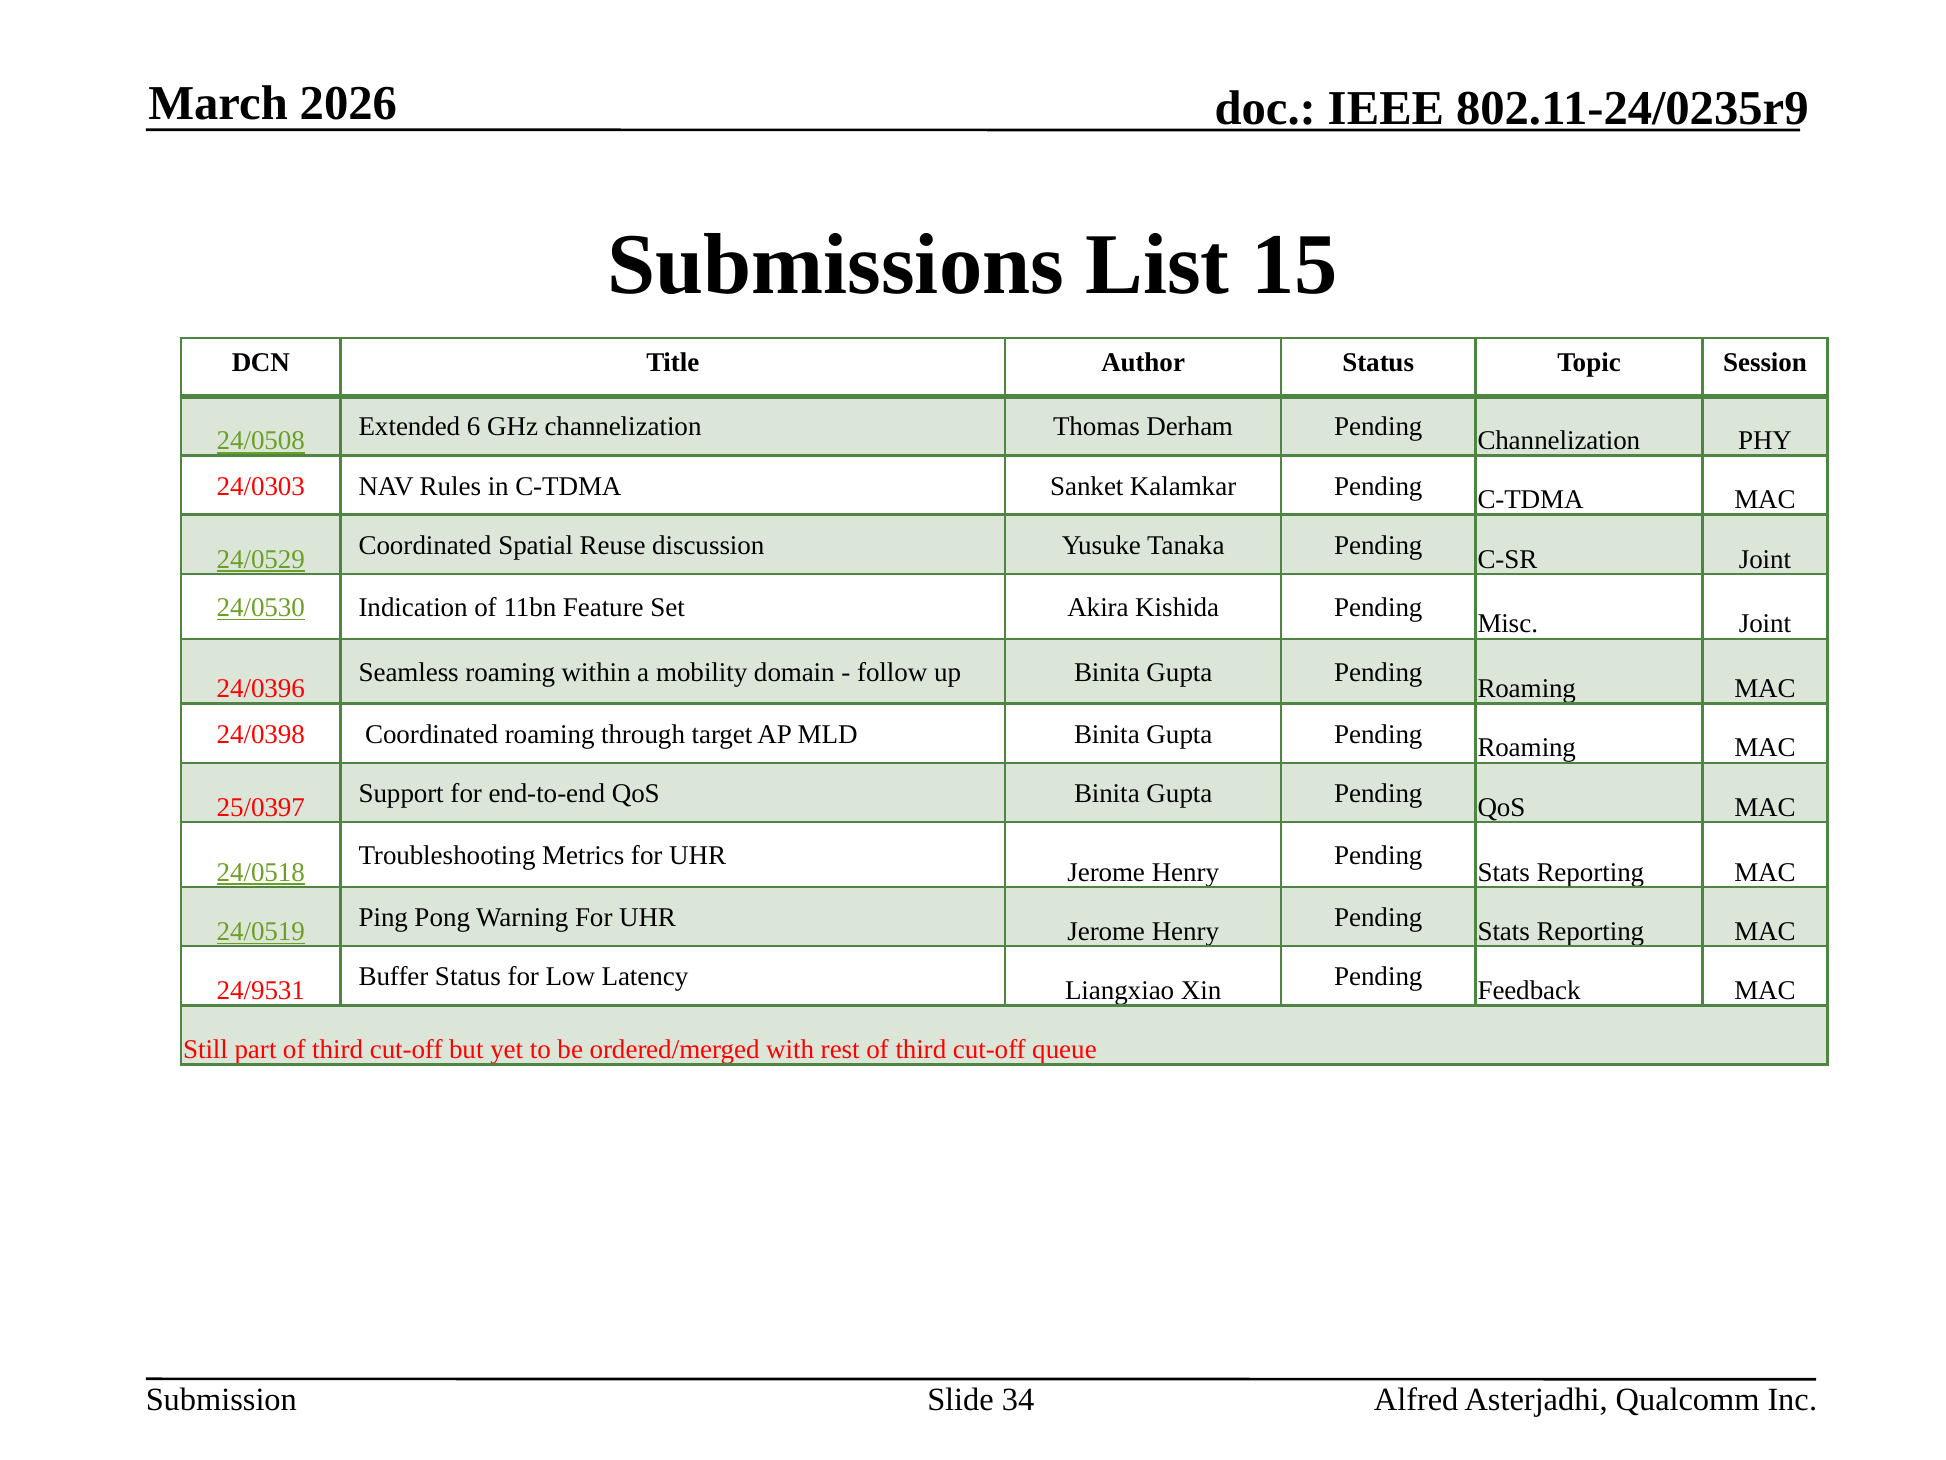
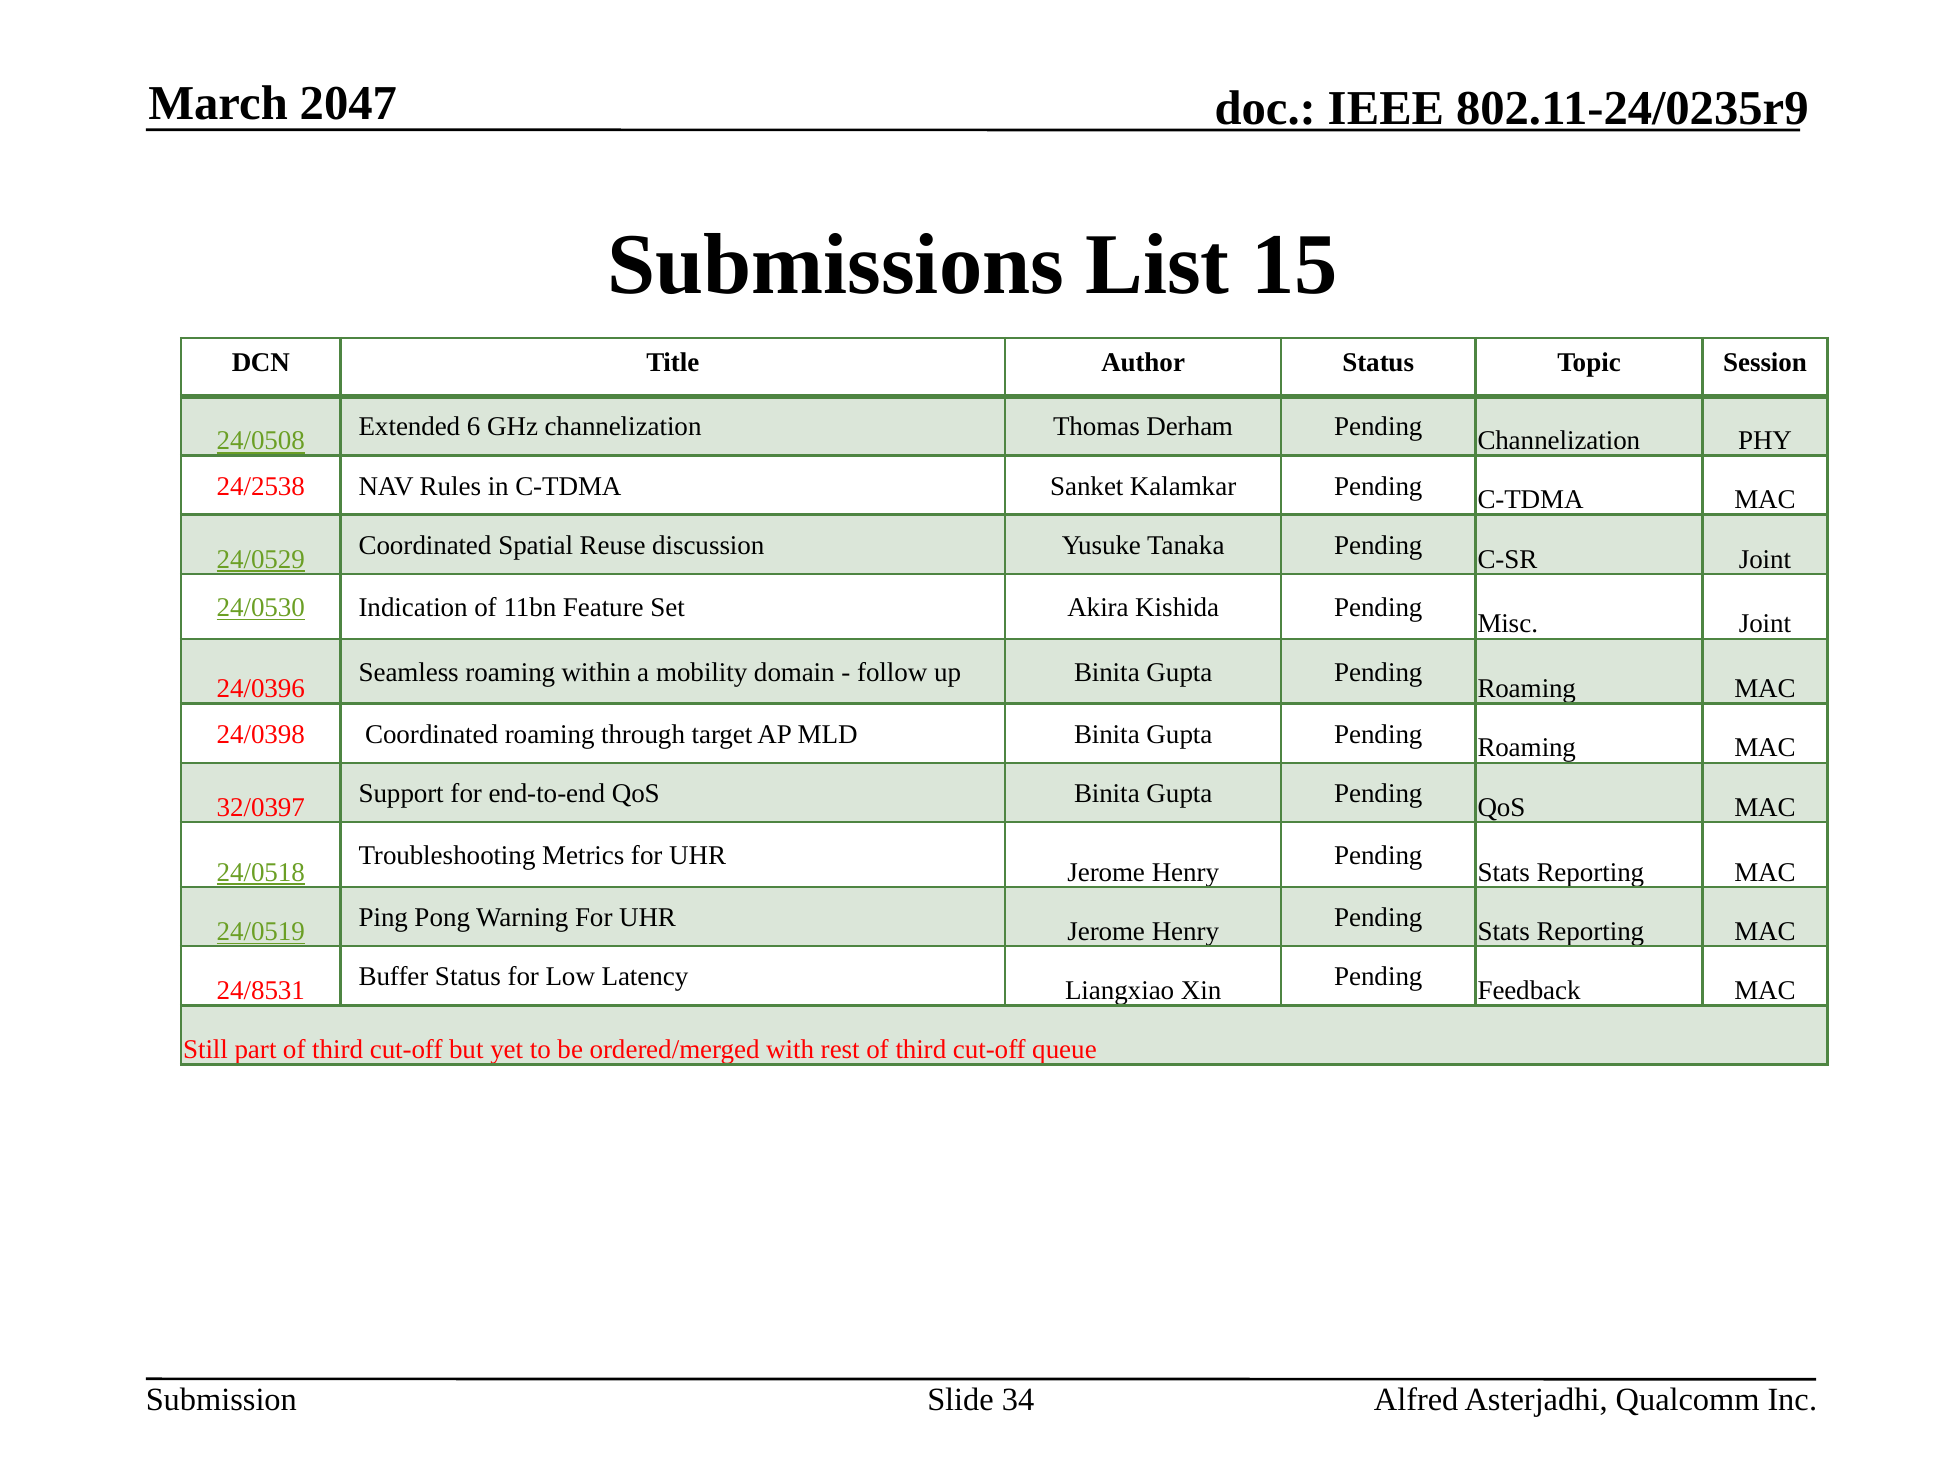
2026: 2026 -> 2047
24/0303: 24/0303 -> 24/2538
25/0397: 25/0397 -> 32/0397
24/9531: 24/9531 -> 24/8531
